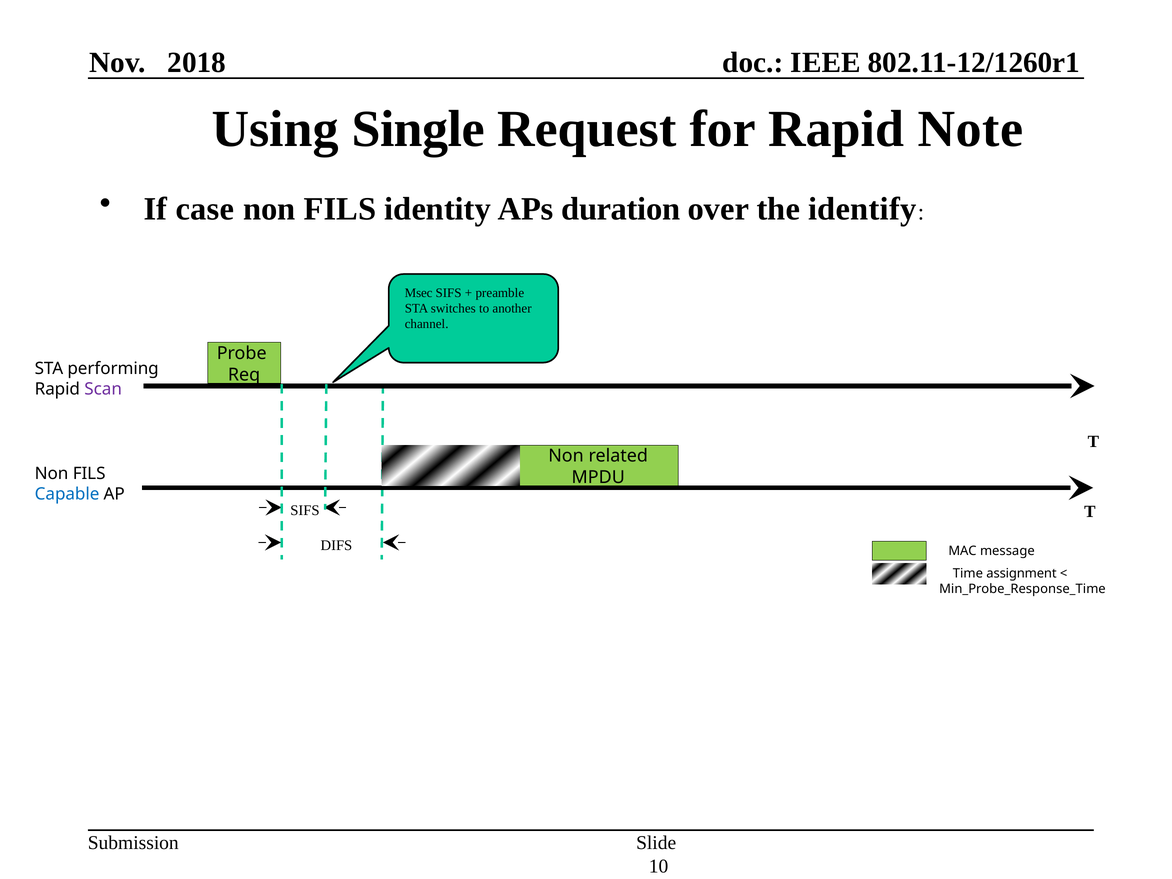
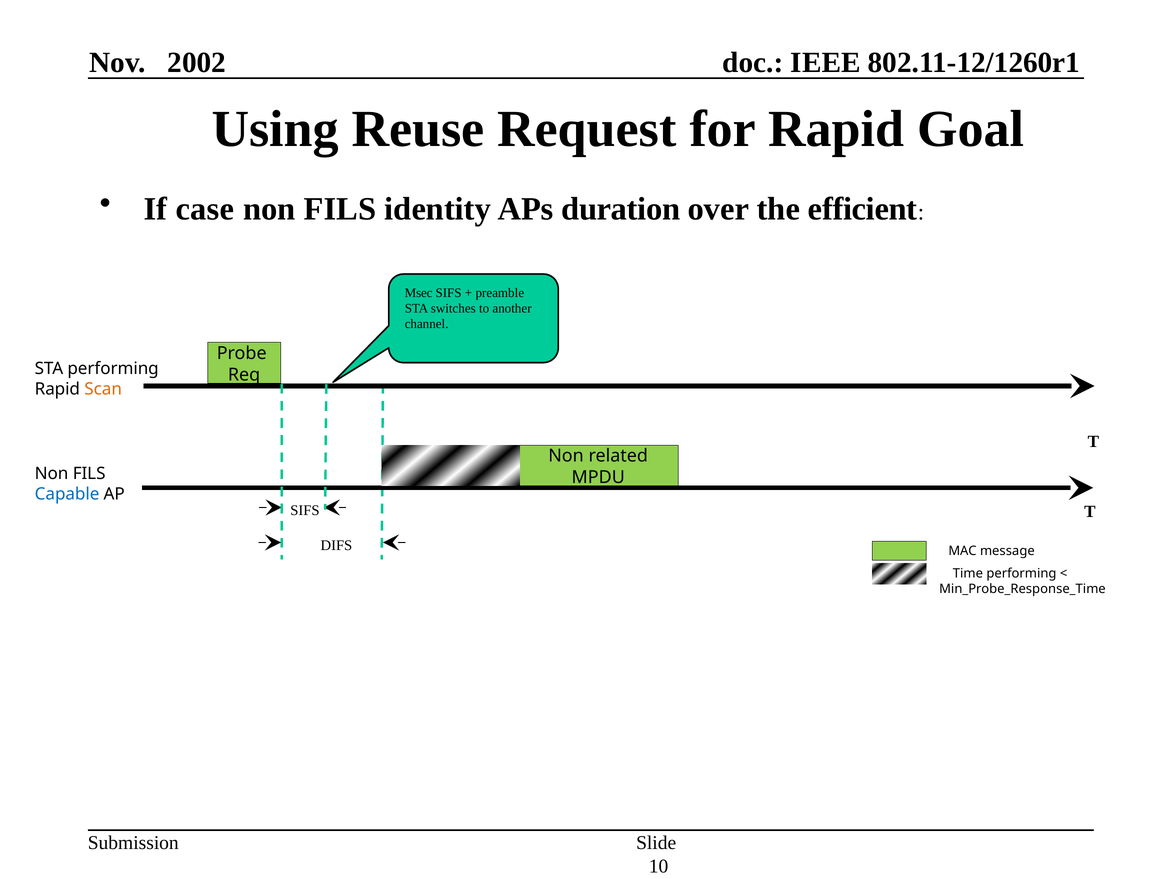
2018: 2018 -> 2002
Single: Single -> Reuse
Note: Note -> Goal
identify: identify -> efficient
Scan colour: purple -> orange
Time assignment: assignment -> performing
